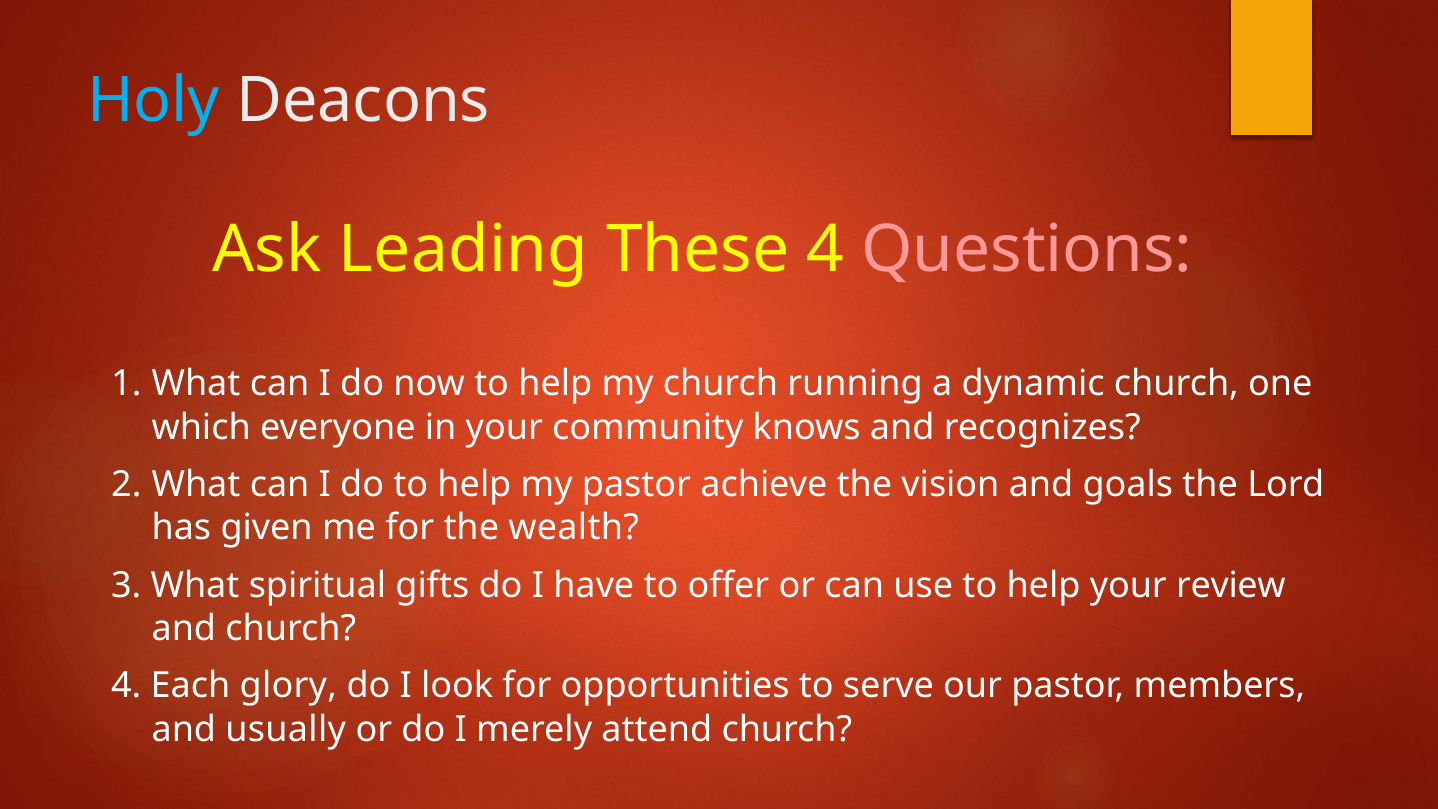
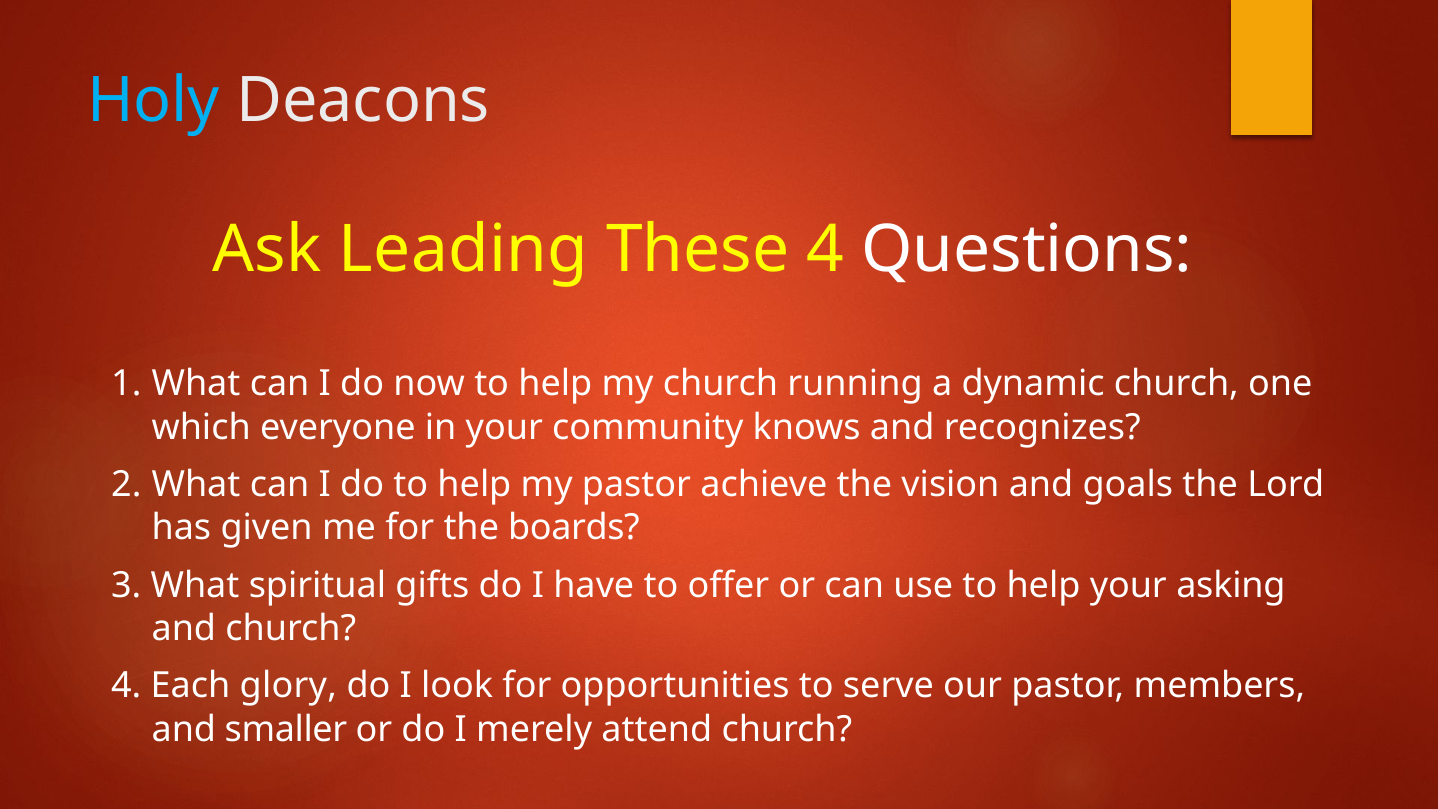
Questions colour: pink -> white
wealth: wealth -> boards
review: review -> asking
usually: usually -> smaller
